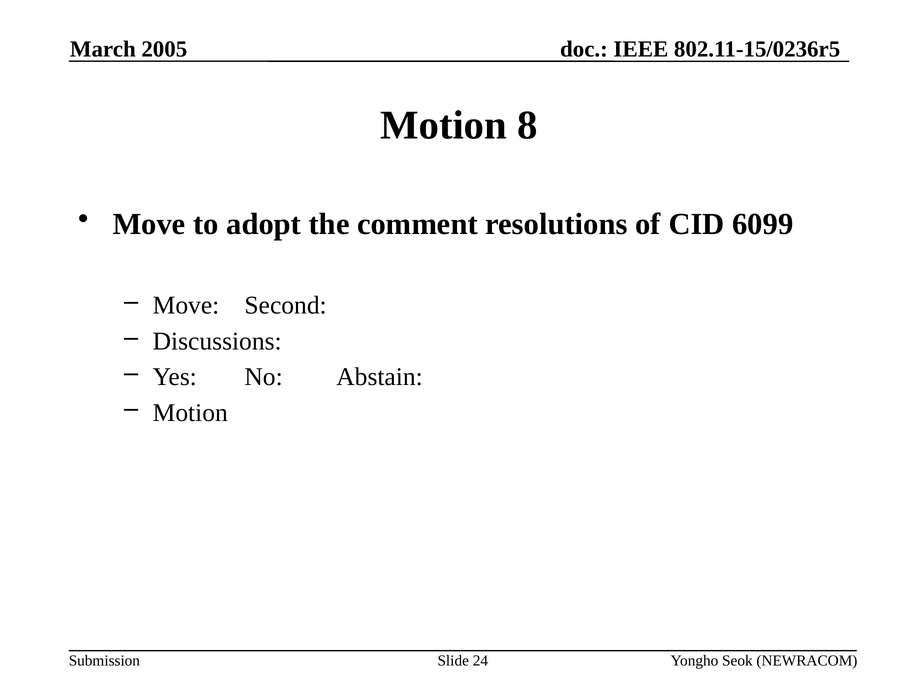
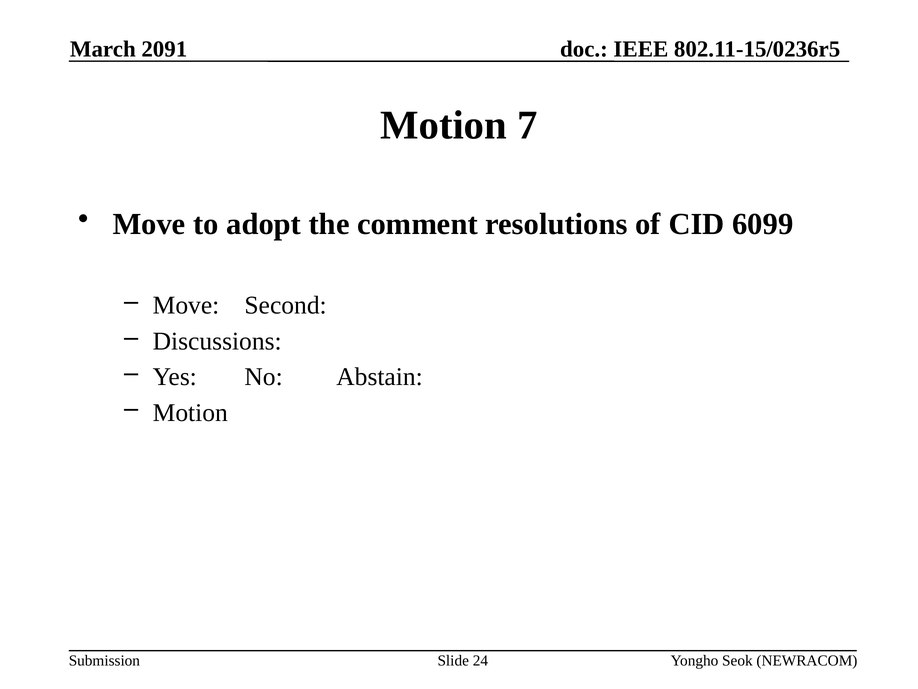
2005: 2005 -> 2091
8: 8 -> 7
